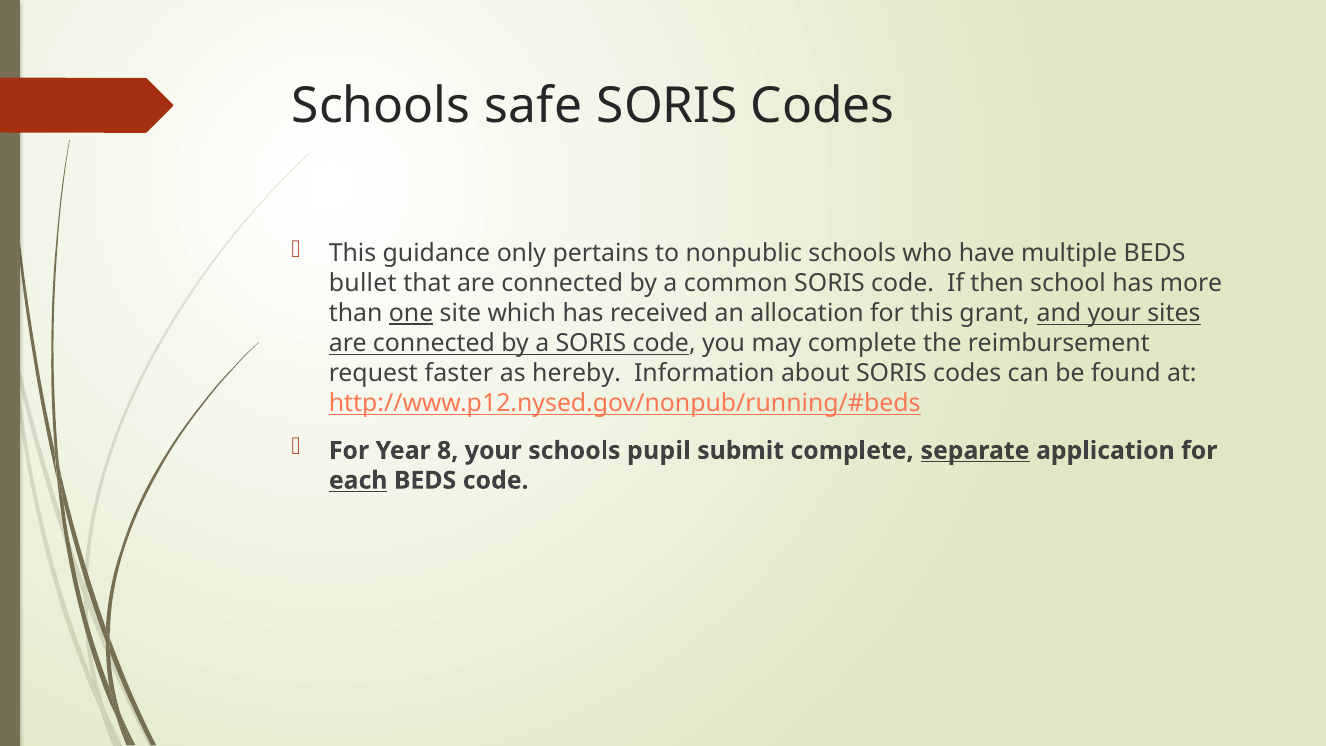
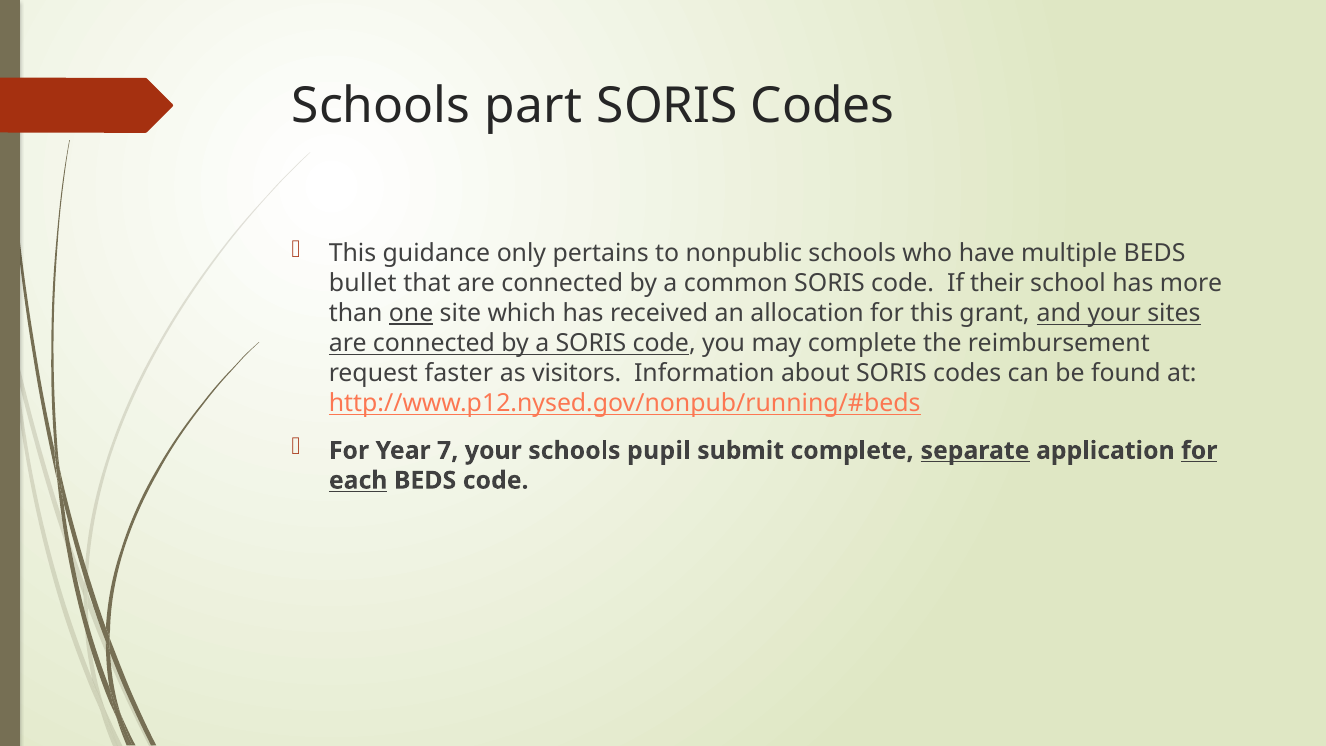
safe: safe -> part
then: then -> their
hereby: hereby -> visitors
8: 8 -> 7
for at (1199, 451) underline: none -> present
